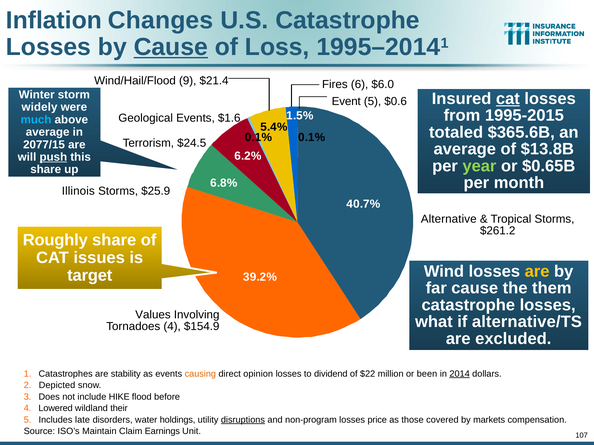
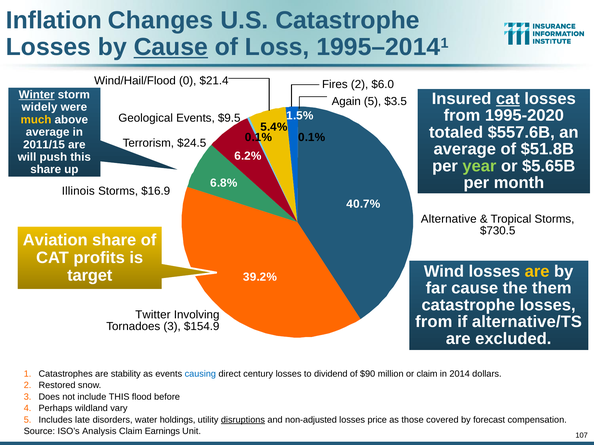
9: 9 -> 0
Fires 6: 6 -> 2
Winter underline: none -> present
Event: Event -> Again
$0.6: $0.6 -> $3.5
1995-2015: 1995-2015 -> 1995-2020
$1.6: $1.6 -> $9.5
much colour: light blue -> yellow
$365.6B: $365.6B -> $557.6B
2077/15: 2077/15 -> 2011/15
$13.8B: $13.8B -> $51.8B
push underline: present -> none
$0.65B: $0.65B -> $5.65B
$25.9: $25.9 -> $16.9
$261.2: $261.2 -> $730.5
Roughly: Roughly -> Aviation
issues: issues -> profits
Values: Values -> Twitter
what at (434, 322): what -> from
Tornadoes 4: 4 -> 3
causing colour: orange -> blue
opinion: opinion -> century
$22: $22 -> $90
or been: been -> claim
2014 underline: present -> none
Depicted: Depicted -> Restored
include HIKE: HIKE -> THIS
Lowered: Lowered -> Perhaps
their: their -> vary
non-program: non-program -> non-adjusted
markets: markets -> forecast
Maintain: Maintain -> Analysis
